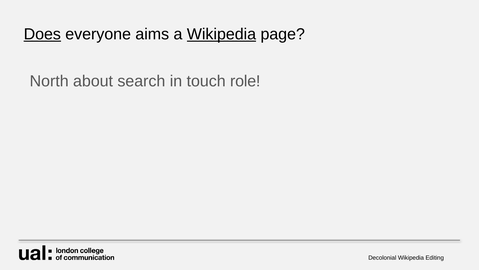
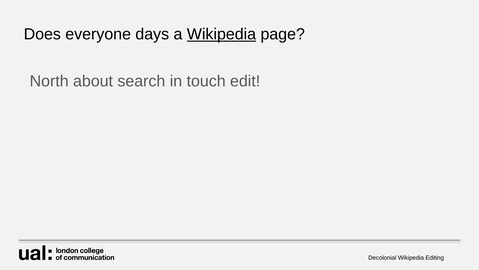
Does underline: present -> none
aims: aims -> days
role: role -> edit
